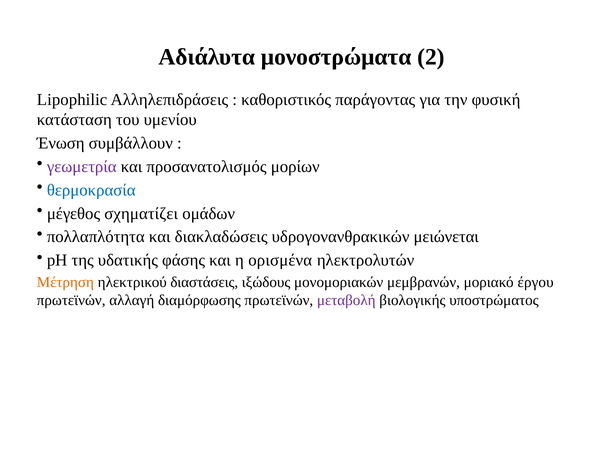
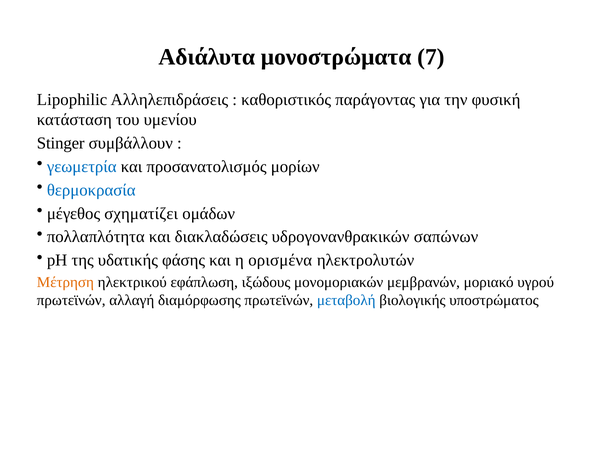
2: 2 -> 7
Ένωση: Ένωση -> Stinger
γεωμετρία colour: purple -> blue
μειώνεται: μειώνεται -> σαπώνων
διαστάσεις: διαστάσεις -> εφάπλωση
έργου: έργου -> υγρού
μεταβολή colour: purple -> blue
